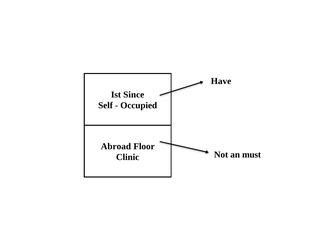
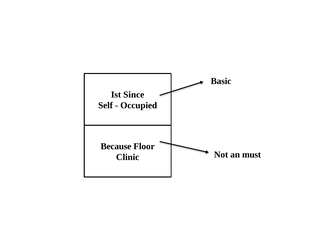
Have: Have -> Basic
Abroad: Abroad -> Because
